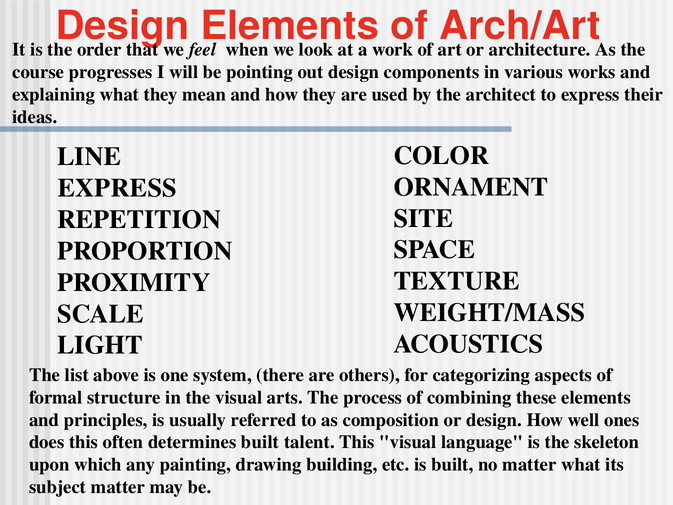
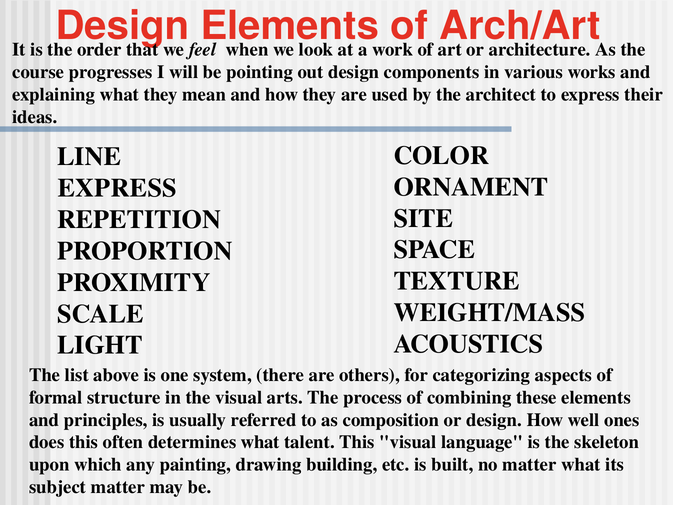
determines built: built -> what
